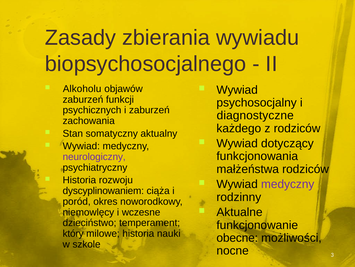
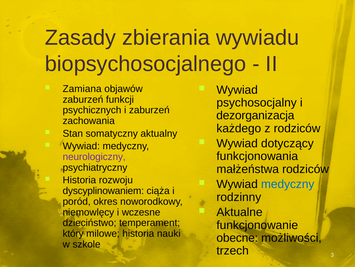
Alkoholu: Alkoholu -> Zamiana
diagnostyczne: diagnostyczne -> dezorganizacja
medyczny at (288, 184) colour: purple -> blue
nocne: nocne -> trzech
